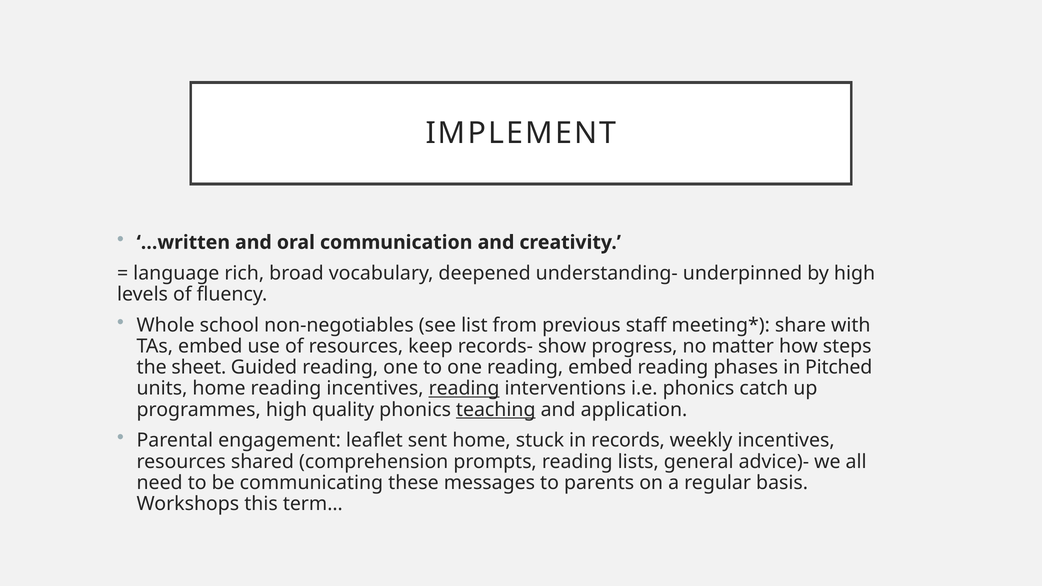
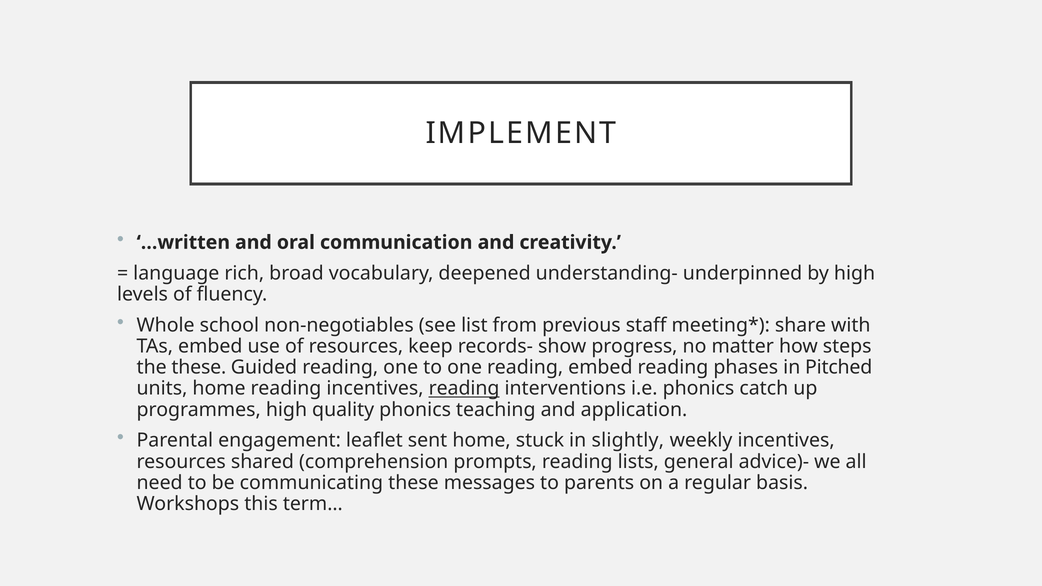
the sheet: sheet -> these
teaching underline: present -> none
records: records -> slightly
